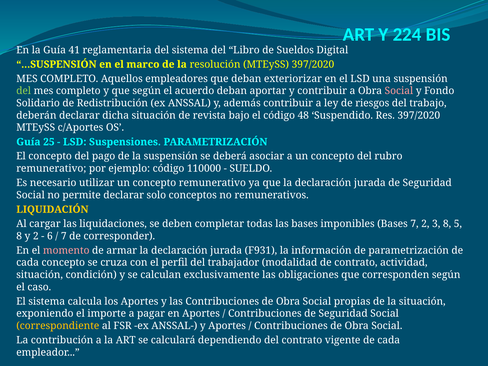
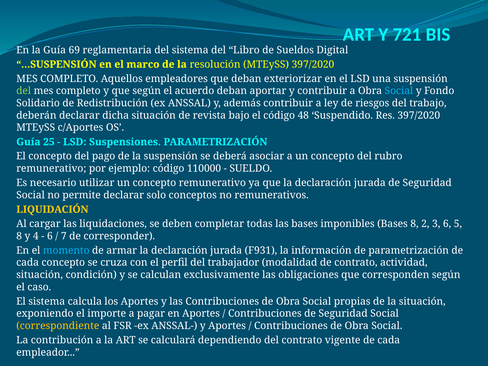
224: 224 -> 721
41: 41 -> 69
Social at (399, 91) colour: pink -> light blue
Bases 7: 7 -> 8
3 8: 8 -> 6
y 2: 2 -> 4
momento colour: pink -> light blue
